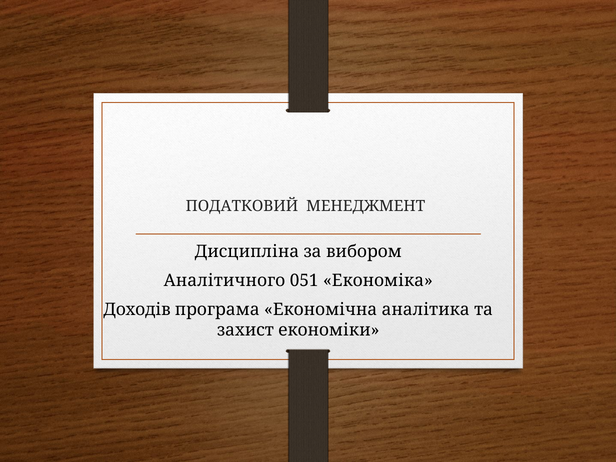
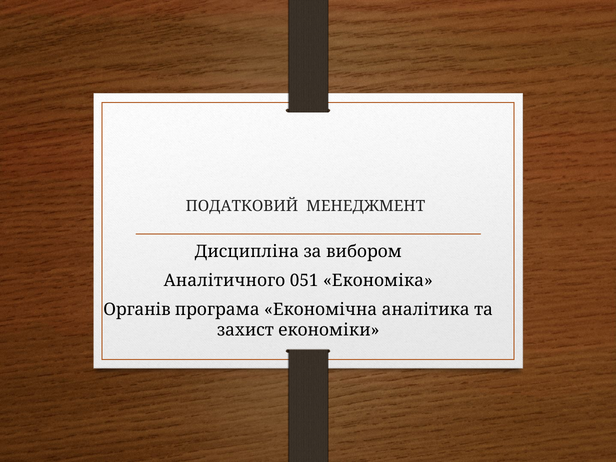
Доходів: Доходів -> Органів
